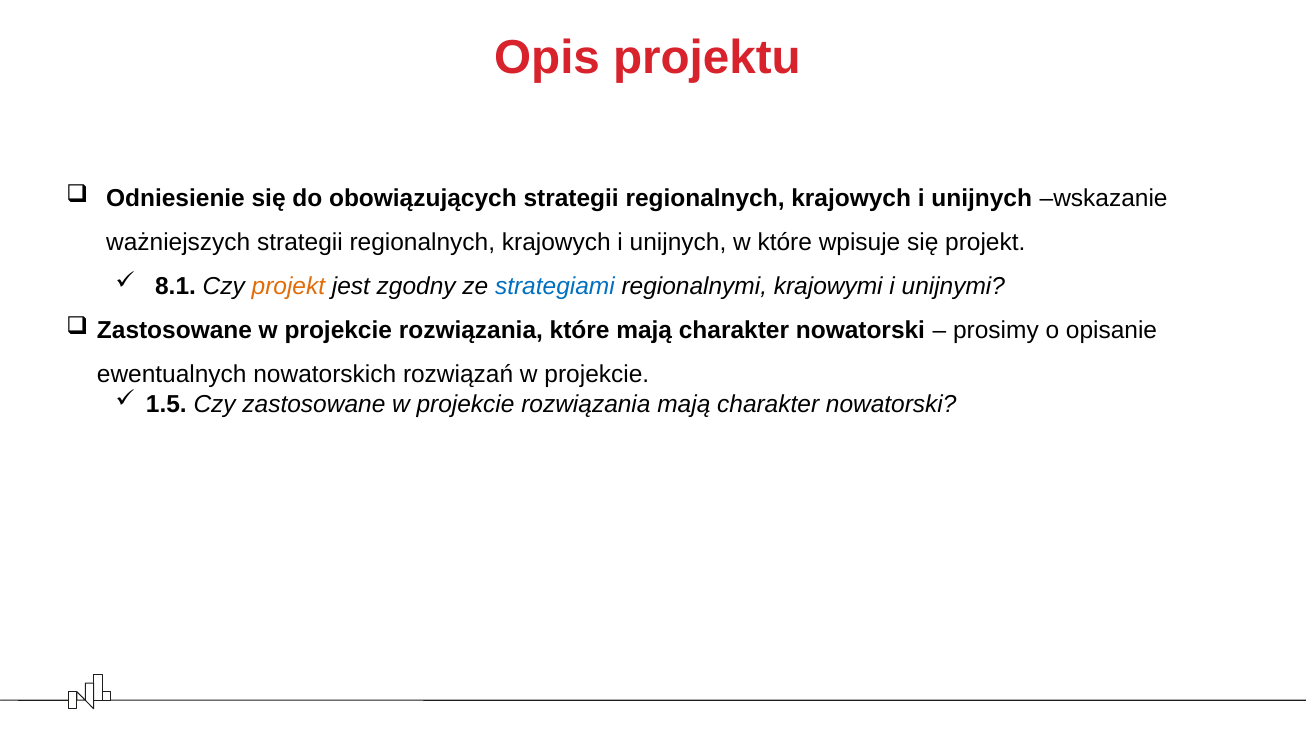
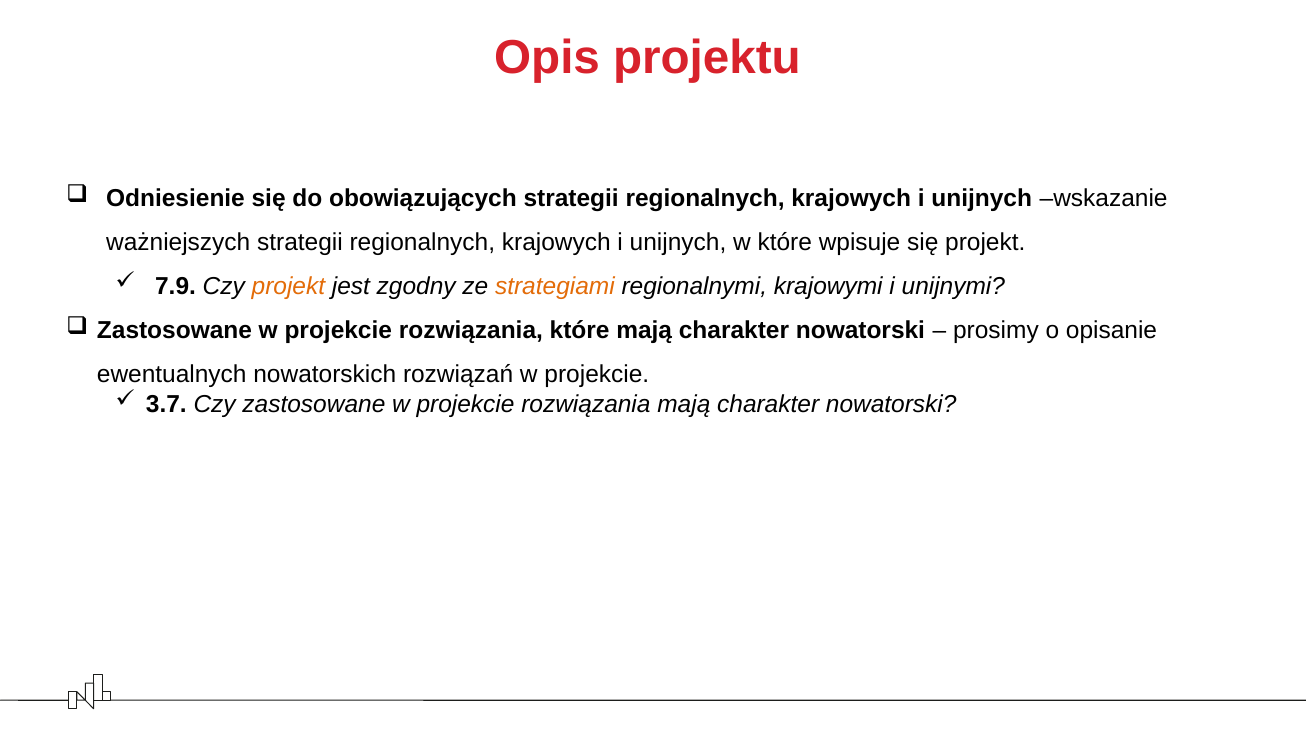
8.1: 8.1 -> 7.9
strategiami colour: blue -> orange
1.5: 1.5 -> 3.7
